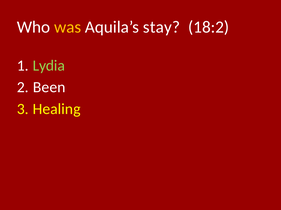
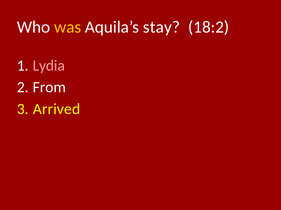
Lydia colour: light green -> pink
Been: Been -> From
Healing: Healing -> Arrived
